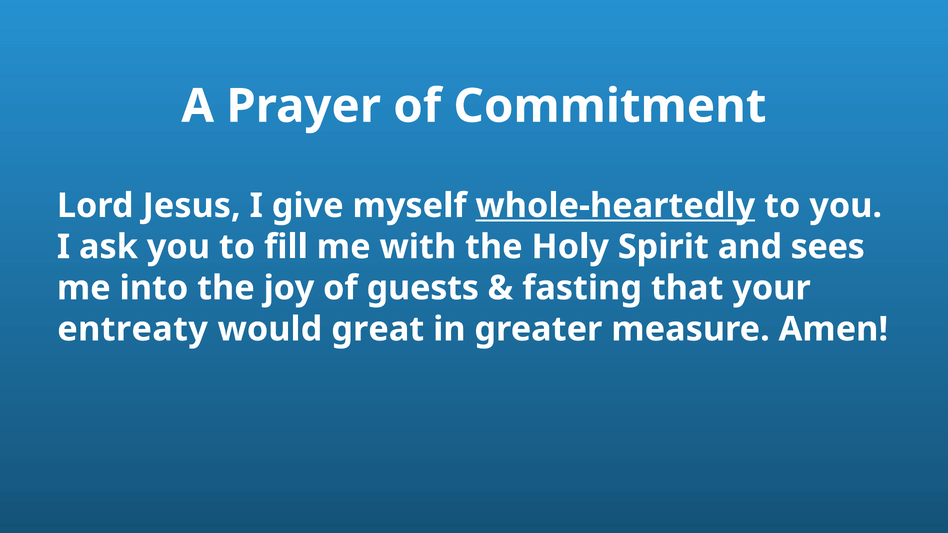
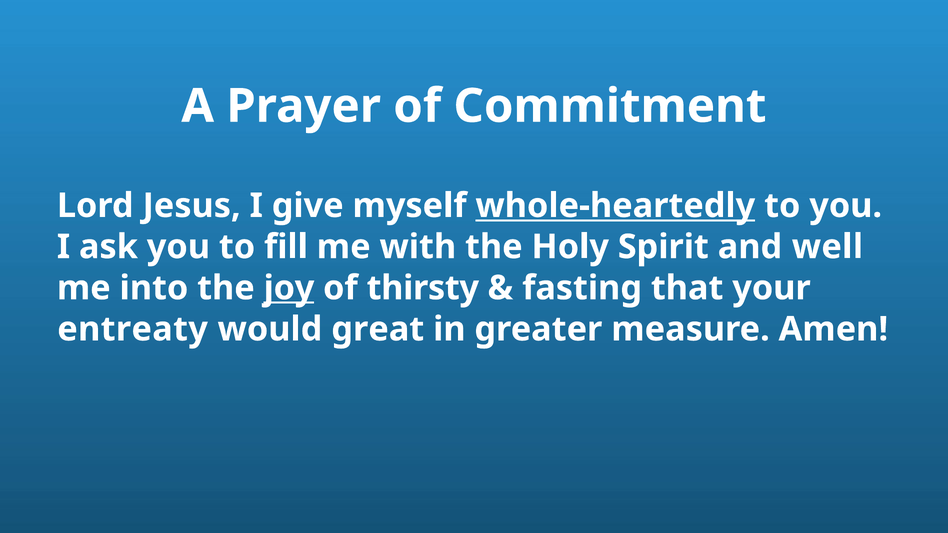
sees: sees -> well
joy underline: none -> present
guests: guests -> thirsty
